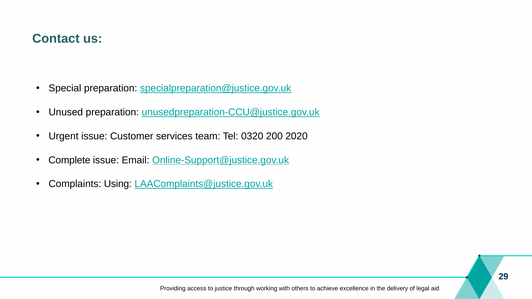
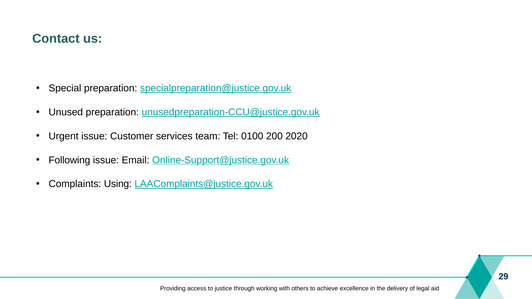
0320: 0320 -> 0100
Complete: Complete -> Following
